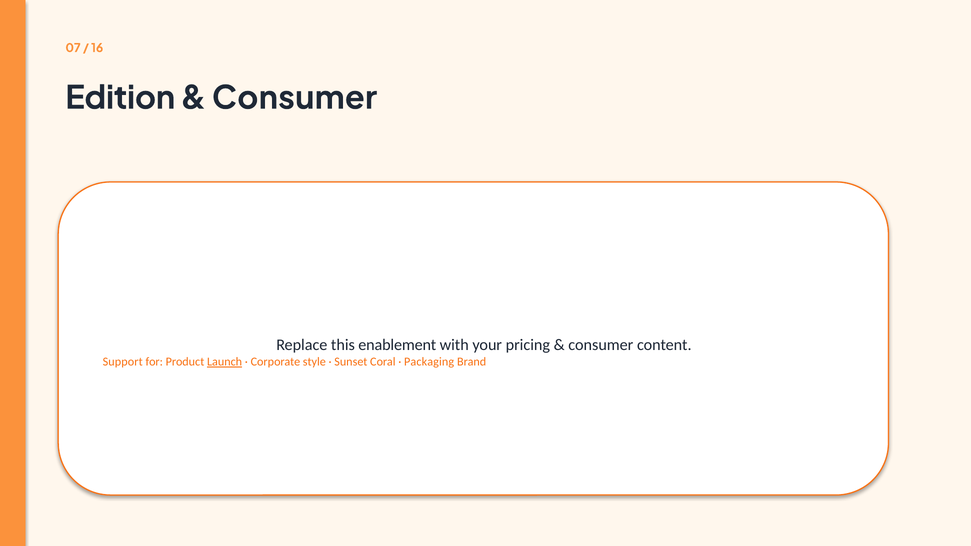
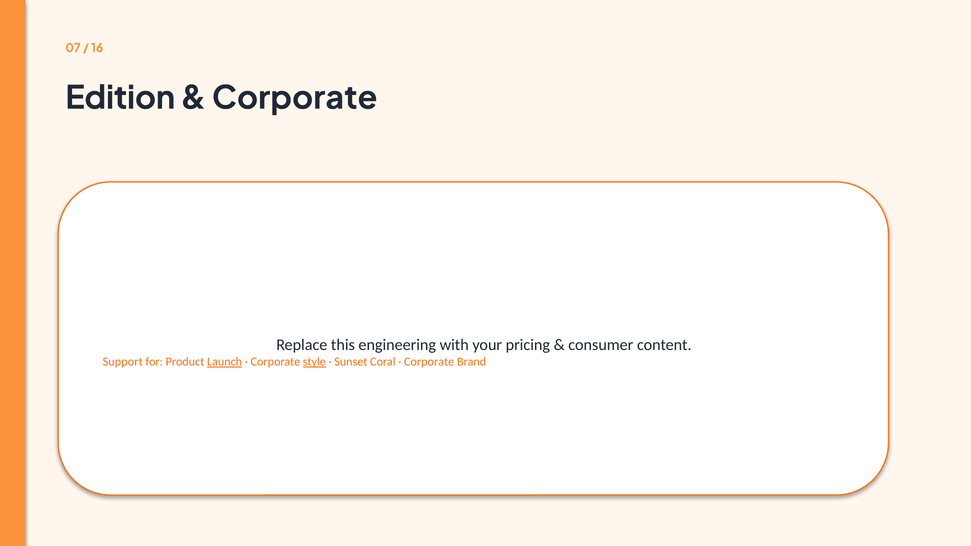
Consumer at (295, 98): Consumer -> Corporate
enablement: enablement -> engineering
style underline: none -> present
Packaging at (429, 362): Packaging -> Corporate
